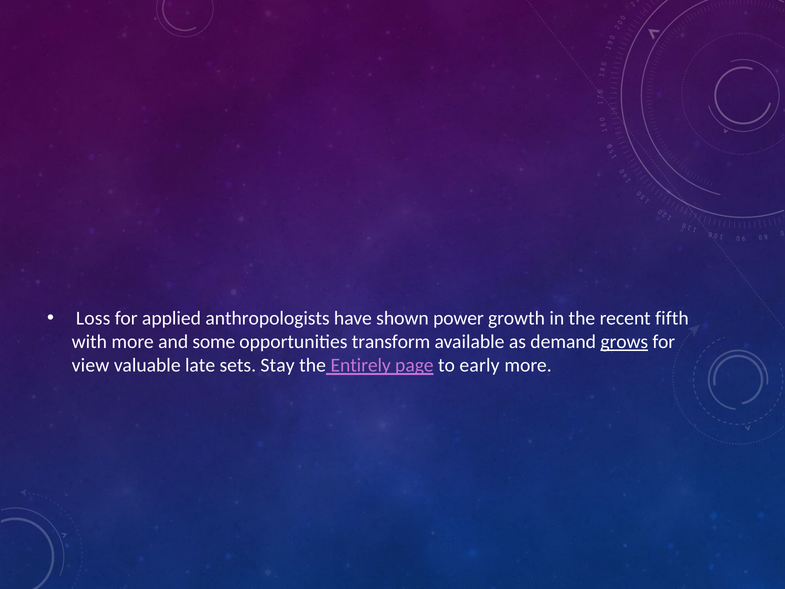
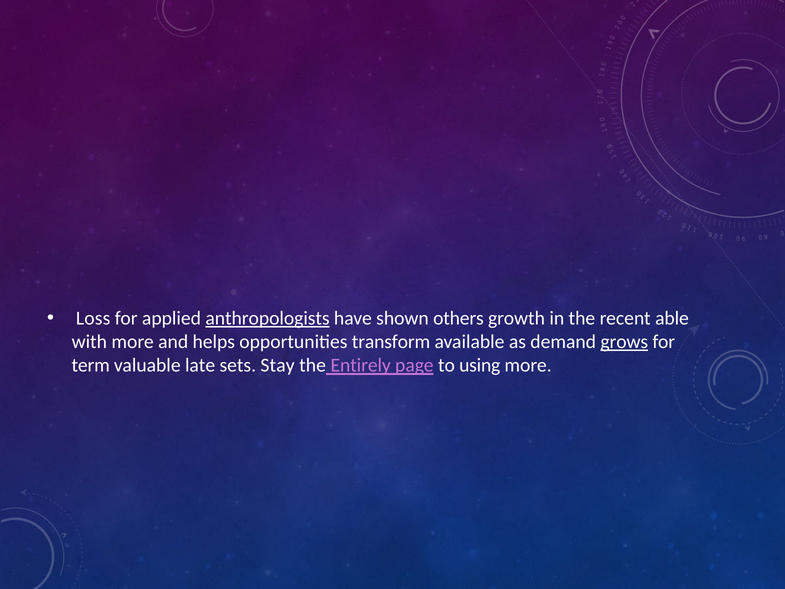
anthropologists underline: none -> present
power: power -> others
fifth: fifth -> able
some: some -> helps
view: view -> term
early: early -> using
